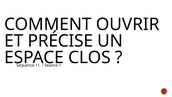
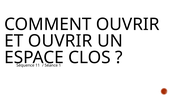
ET PRÉCISE: PRÉCISE -> OUVRIR
